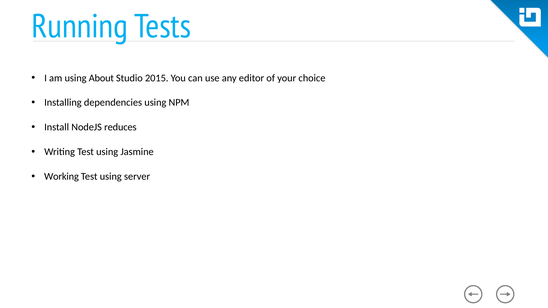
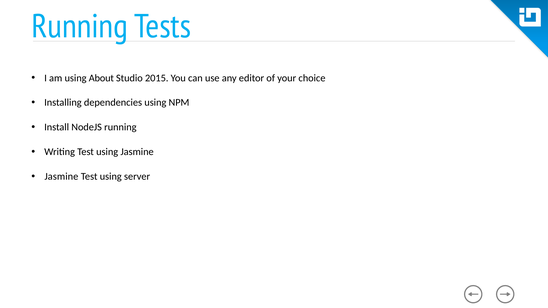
NodeJS reduces: reduces -> running
Working at (61, 177): Working -> Jasmine
